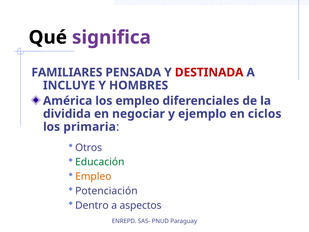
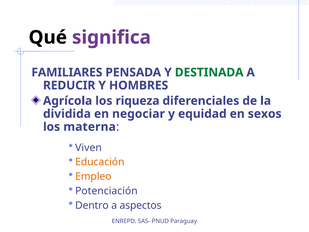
DESTINADA colour: red -> green
INCLUYE: INCLUYE -> REDUCIR
América: América -> Agrícola
los empleo: empleo -> riqueza
ejemplo: ejemplo -> equidad
ciclos: ciclos -> sexos
primaria: primaria -> materna
Otros: Otros -> Viven
Educación colour: green -> orange
